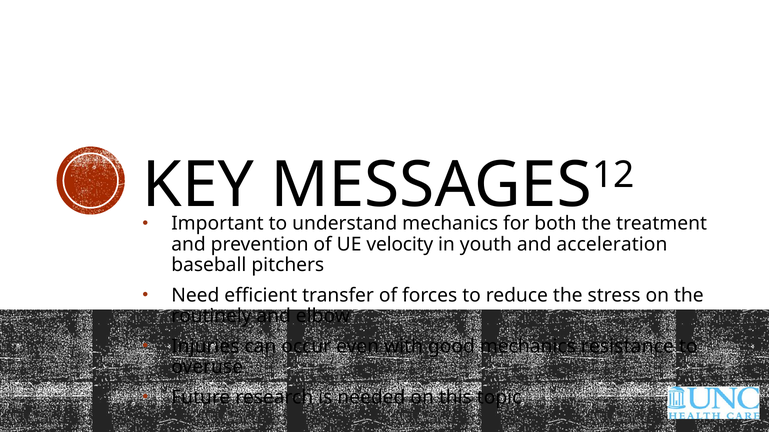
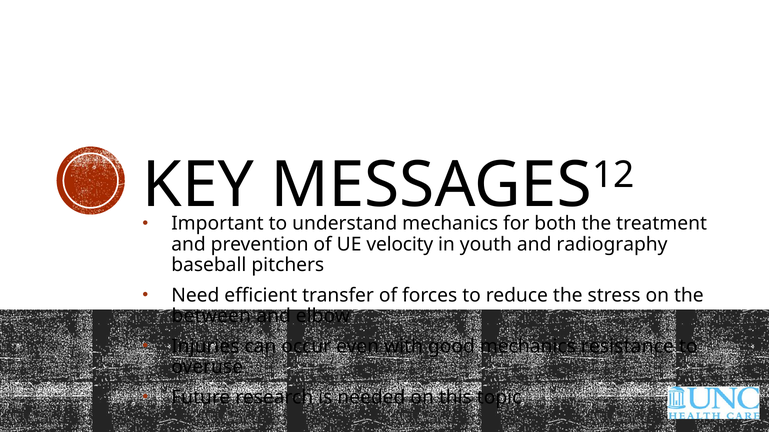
acceleration: acceleration -> radiography
routinely: routinely -> between
